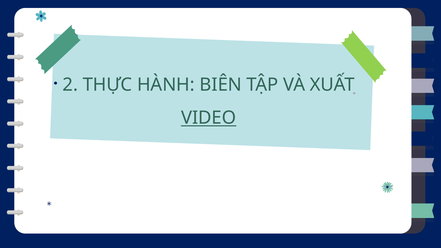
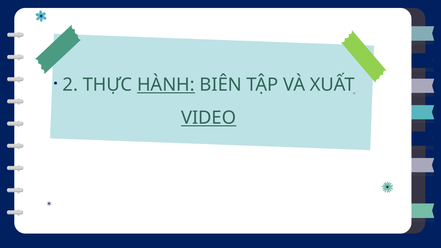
HÀNH underline: none -> present
